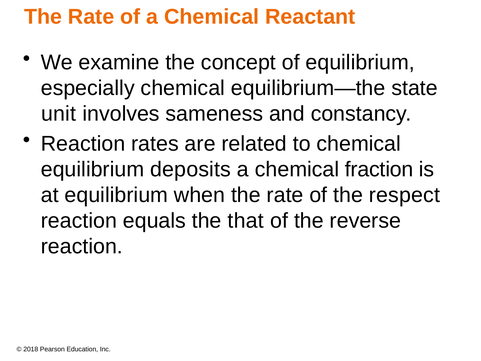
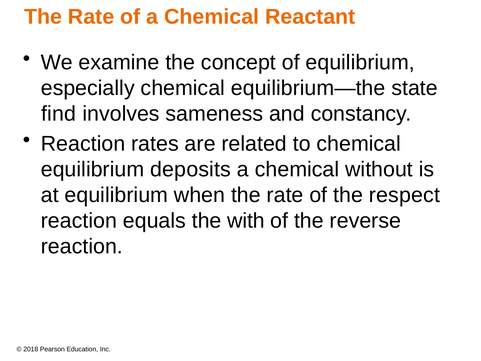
unit: unit -> find
fraction: fraction -> without
that: that -> with
